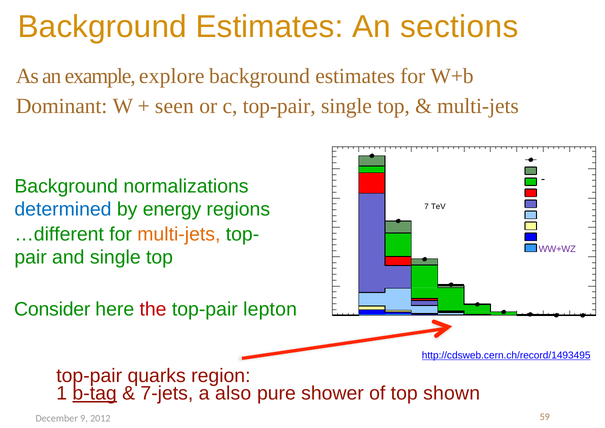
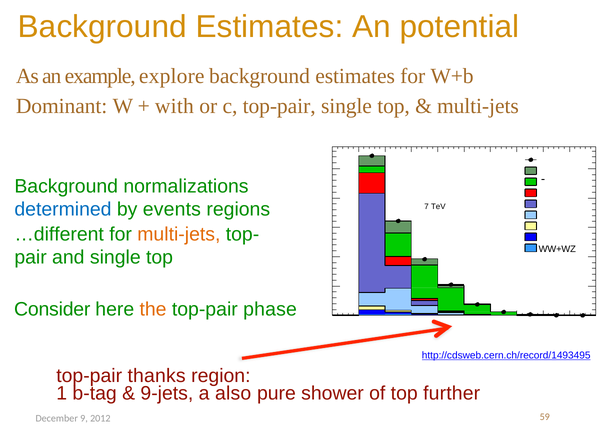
sections: sections -> potential
seen: seen -> with
energy: energy -> events
WW+WZ colour: purple -> black
the colour: red -> orange
lepton: lepton -> phase
quarks: quarks -> thanks
b-tag underline: present -> none
7-jets: 7-jets -> 9-jets
shown: shown -> further
